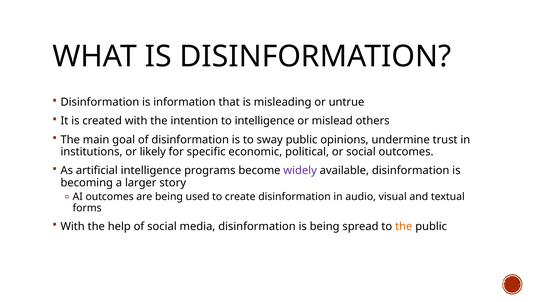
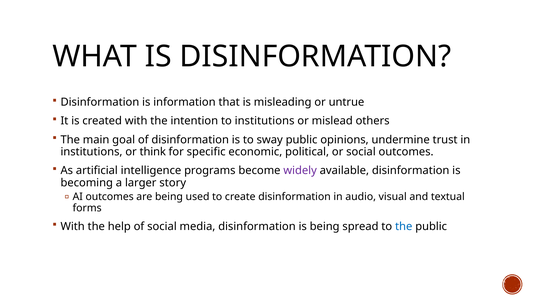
to intelligence: intelligence -> institutions
likely: likely -> think
the at (404, 226) colour: orange -> blue
